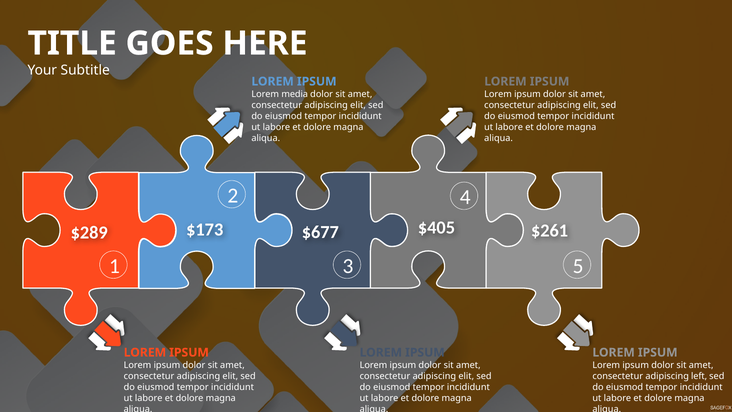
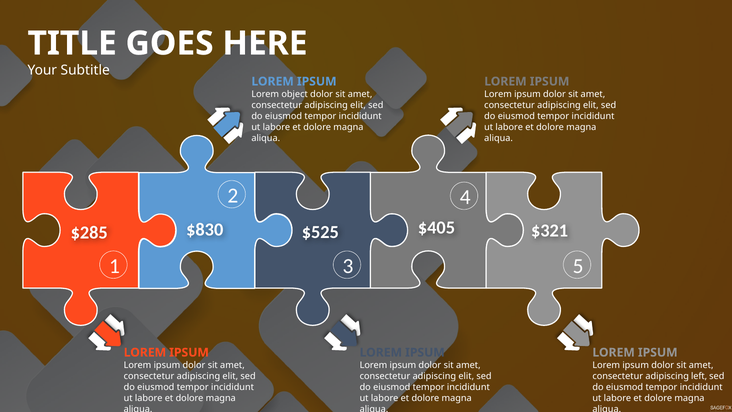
media: media -> object
$173: $173 -> $830
$261: $261 -> $321
$677: $677 -> $525
$289: $289 -> $285
